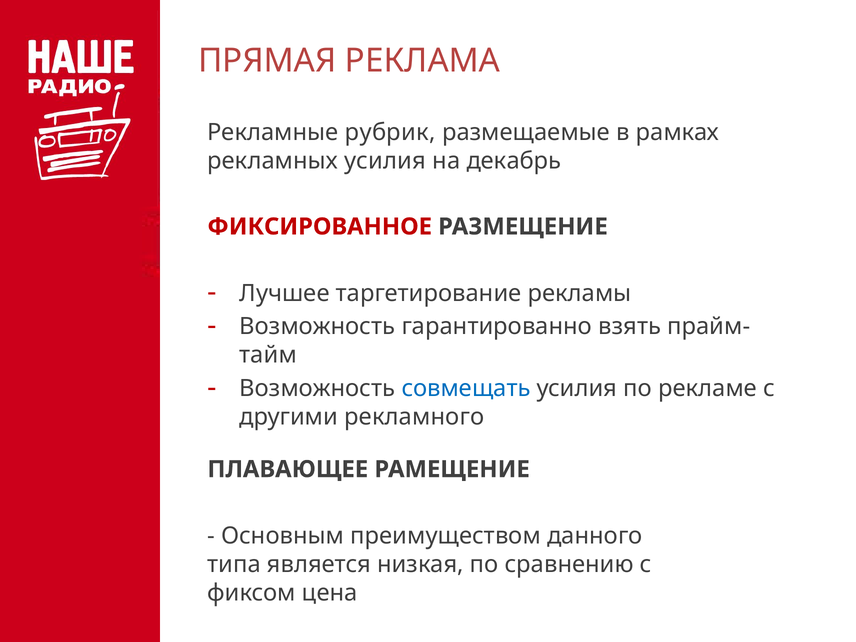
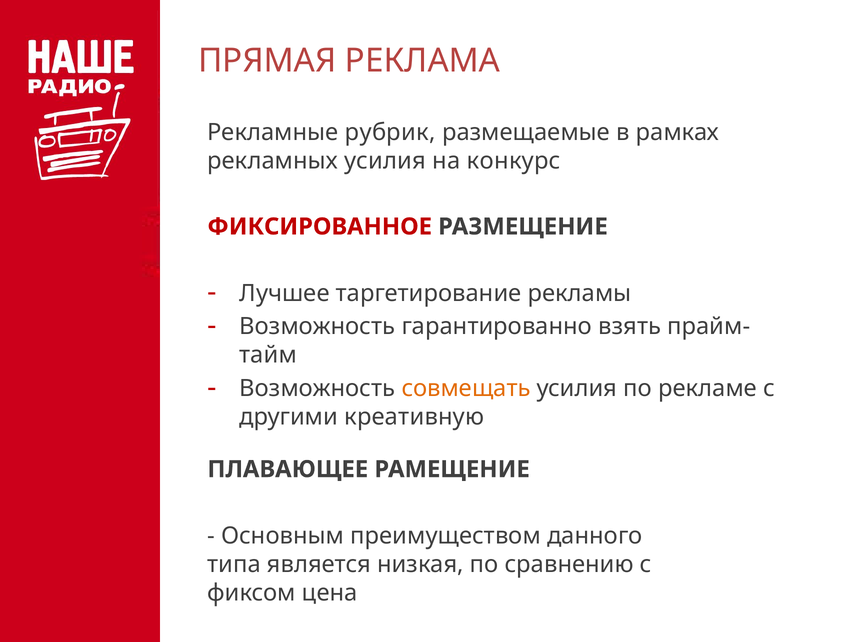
декабрь: декабрь -> конкурс
совмещать colour: blue -> orange
рекламного: рекламного -> креативную
